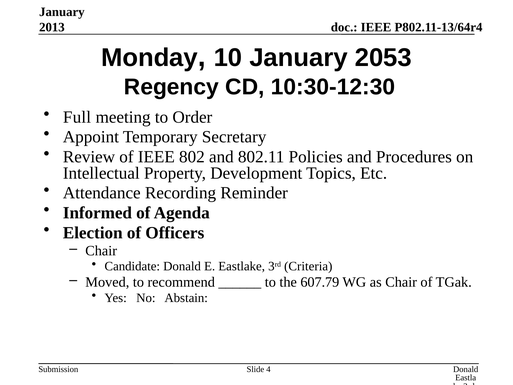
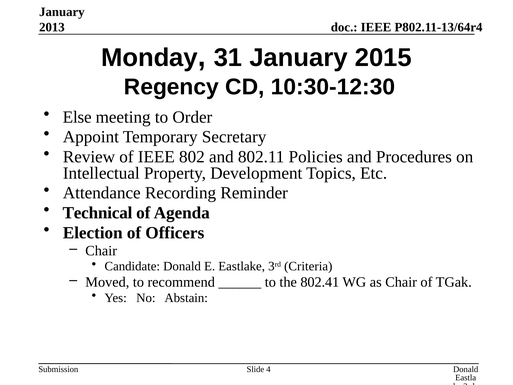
10: 10 -> 31
2053: 2053 -> 2015
Full: Full -> Else
Informed: Informed -> Technical
607.79: 607.79 -> 802.41
